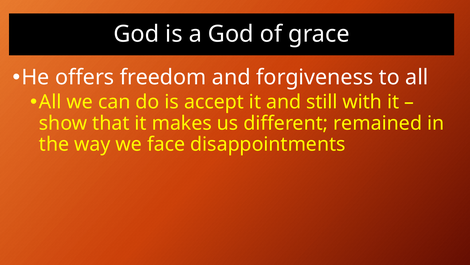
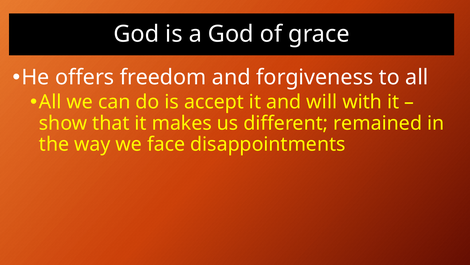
still: still -> will
